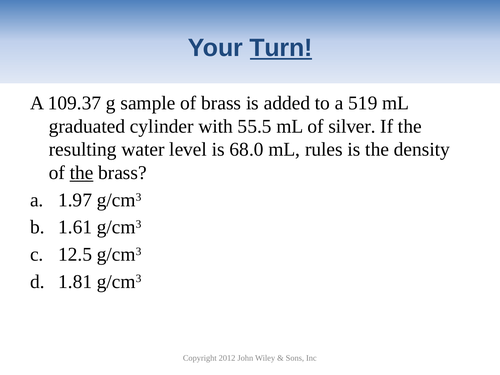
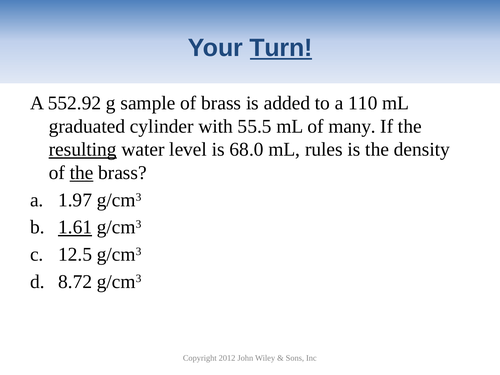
109.37: 109.37 -> 552.92
519: 519 -> 110
silver: silver -> many
resulting underline: none -> present
1.61 underline: none -> present
1.81: 1.81 -> 8.72
